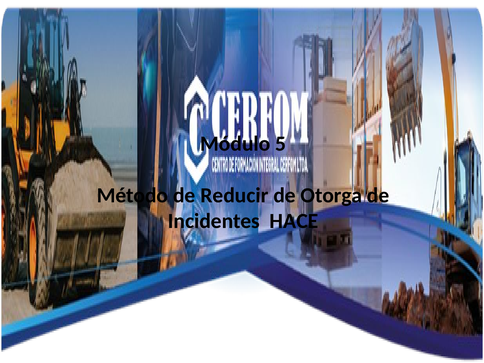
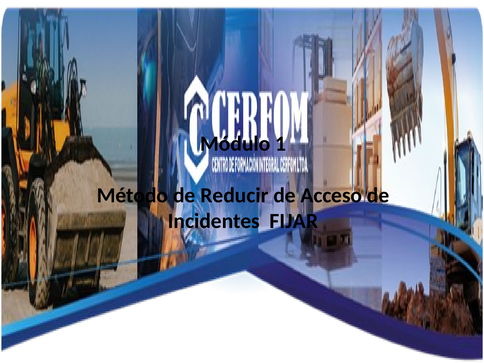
5: 5 -> 1
Otorga: Otorga -> Acceso
HACE: HACE -> FIJAR
